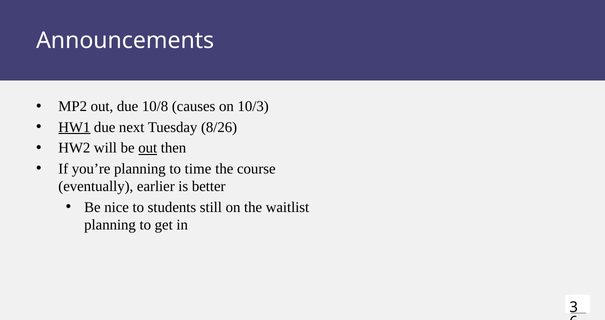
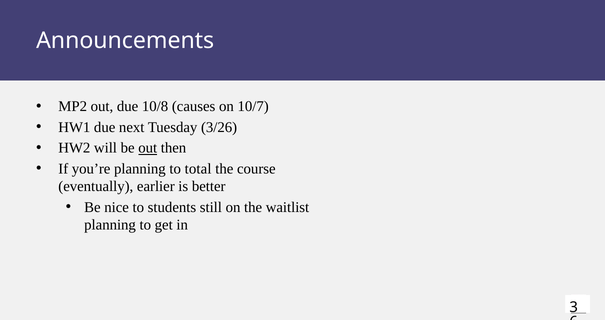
10/3: 10/3 -> 10/7
HW1 underline: present -> none
8/26: 8/26 -> 3/26
time: time -> total
